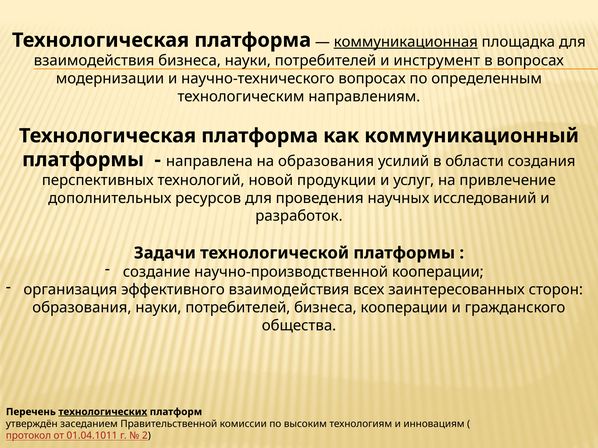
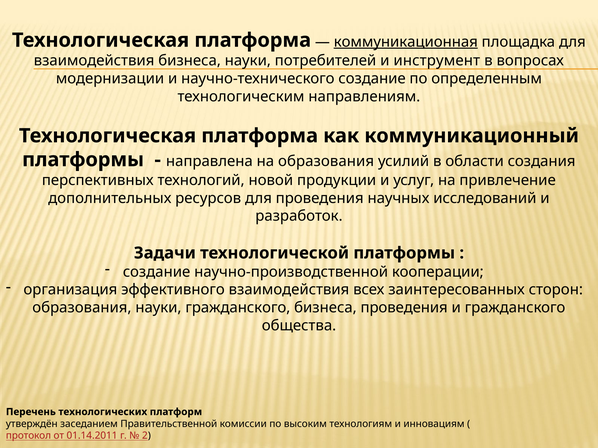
научно-технического вопросах: вопросах -> создание
образования науки потребителей: потребителей -> гражданского
бизнеса кооперации: кооперации -> проведения
технологических underline: present -> none
01.04.1011: 01.04.1011 -> 01.14.2011
